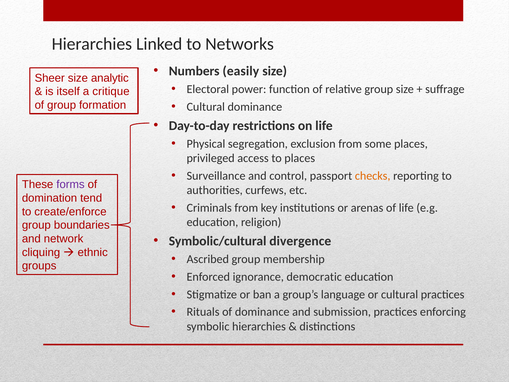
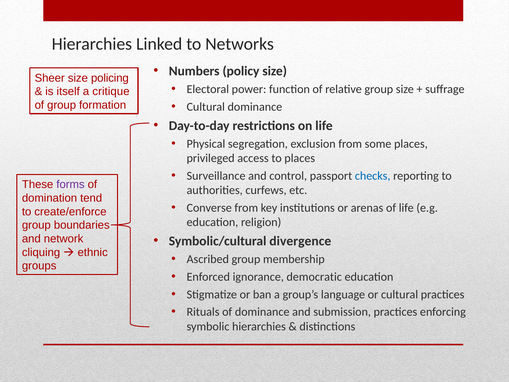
easily: easily -> policy
analytic: analytic -> policing
checks colour: orange -> blue
Criminals: Criminals -> Converse
